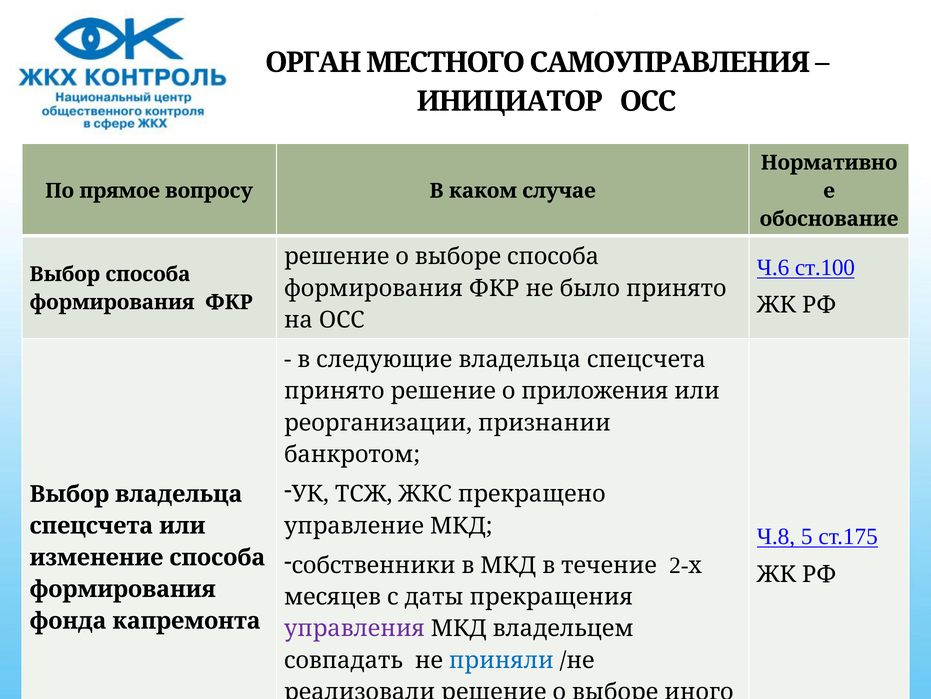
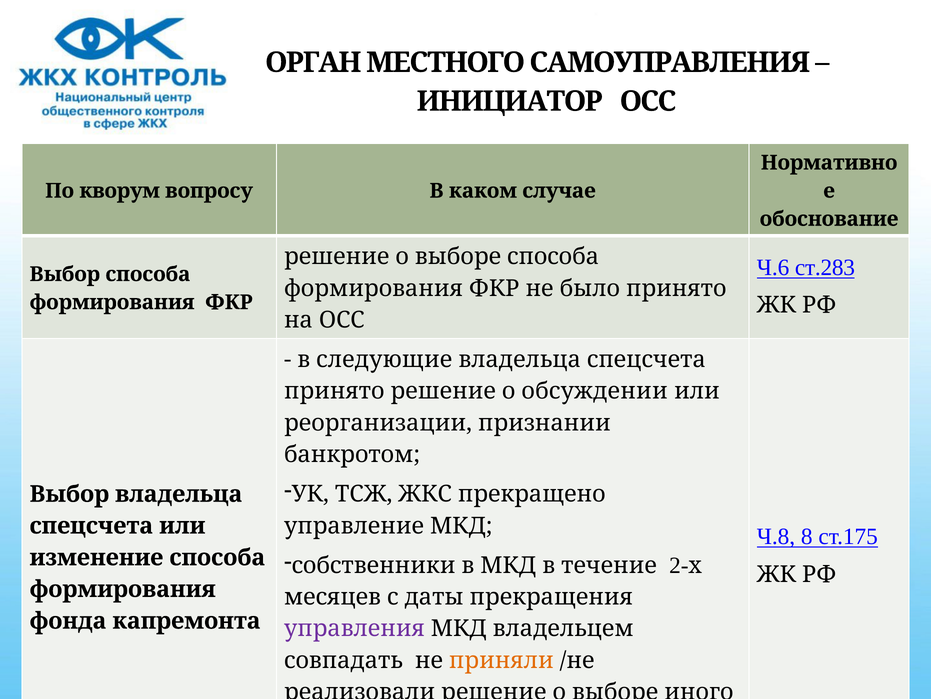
прямое: прямое -> кворум
ст.100: ст.100 -> ст.283
приложения: приложения -> обсуждении
5: 5 -> 8
приняли colour: blue -> orange
